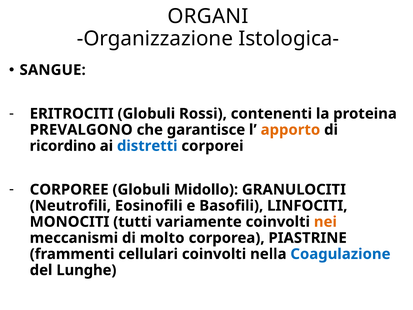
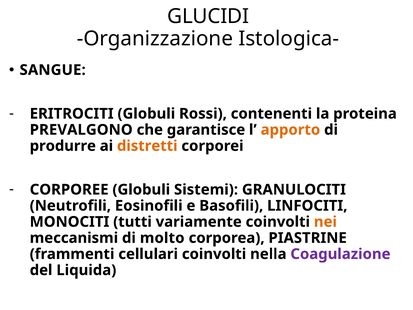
ORGANI: ORGANI -> GLUCIDI
ricordino: ricordino -> produrre
distretti colour: blue -> orange
Midollo: Midollo -> Sistemi
Coagulazione colour: blue -> purple
Lunghe: Lunghe -> Liquida
